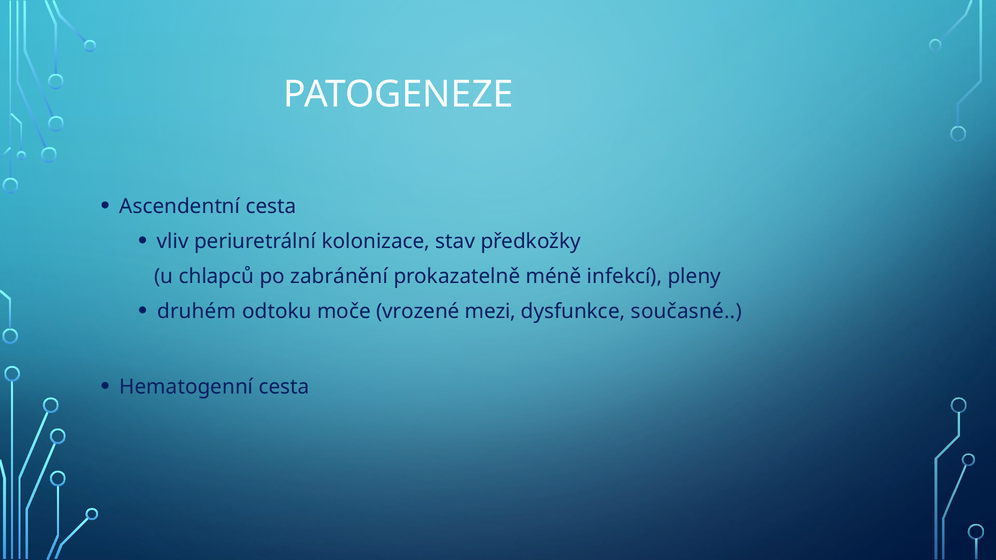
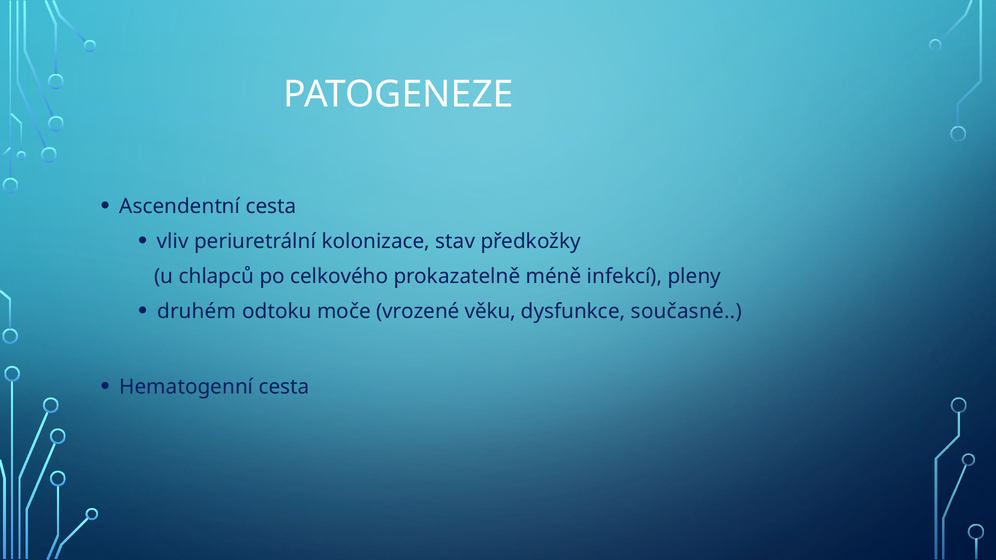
zabránění: zabránění -> celkového
mezi: mezi -> věku
